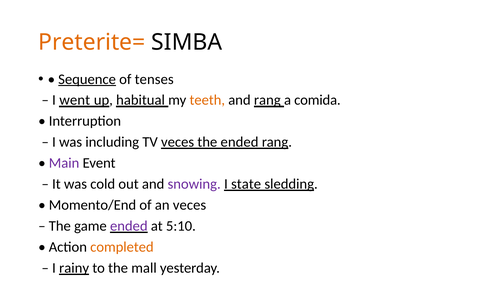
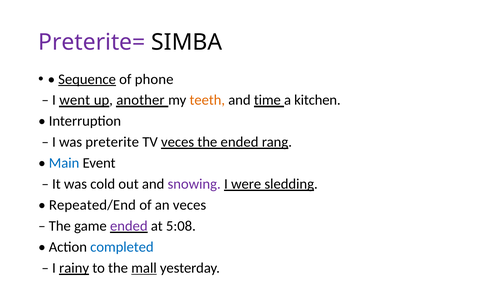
Preterite= colour: orange -> purple
tenses: tenses -> phone
habitual: habitual -> another
and rang: rang -> time
comida: comida -> kitchen
including: including -> preterite
Main colour: purple -> blue
state: state -> were
Momento/End: Momento/End -> Repeated/End
5:10: 5:10 -> 5:08
completed colour: orange -> blue
mall underline: none -> present
